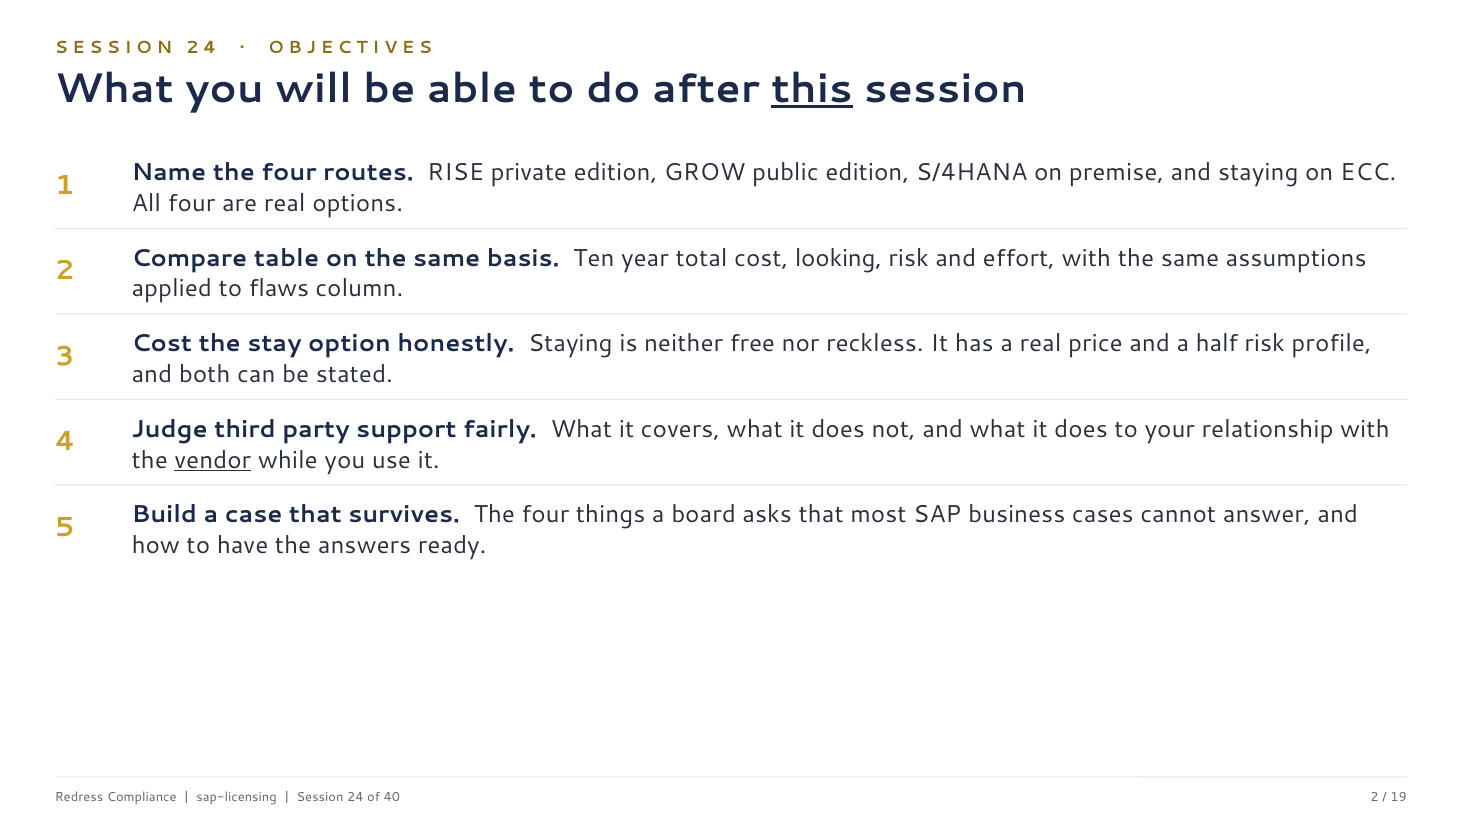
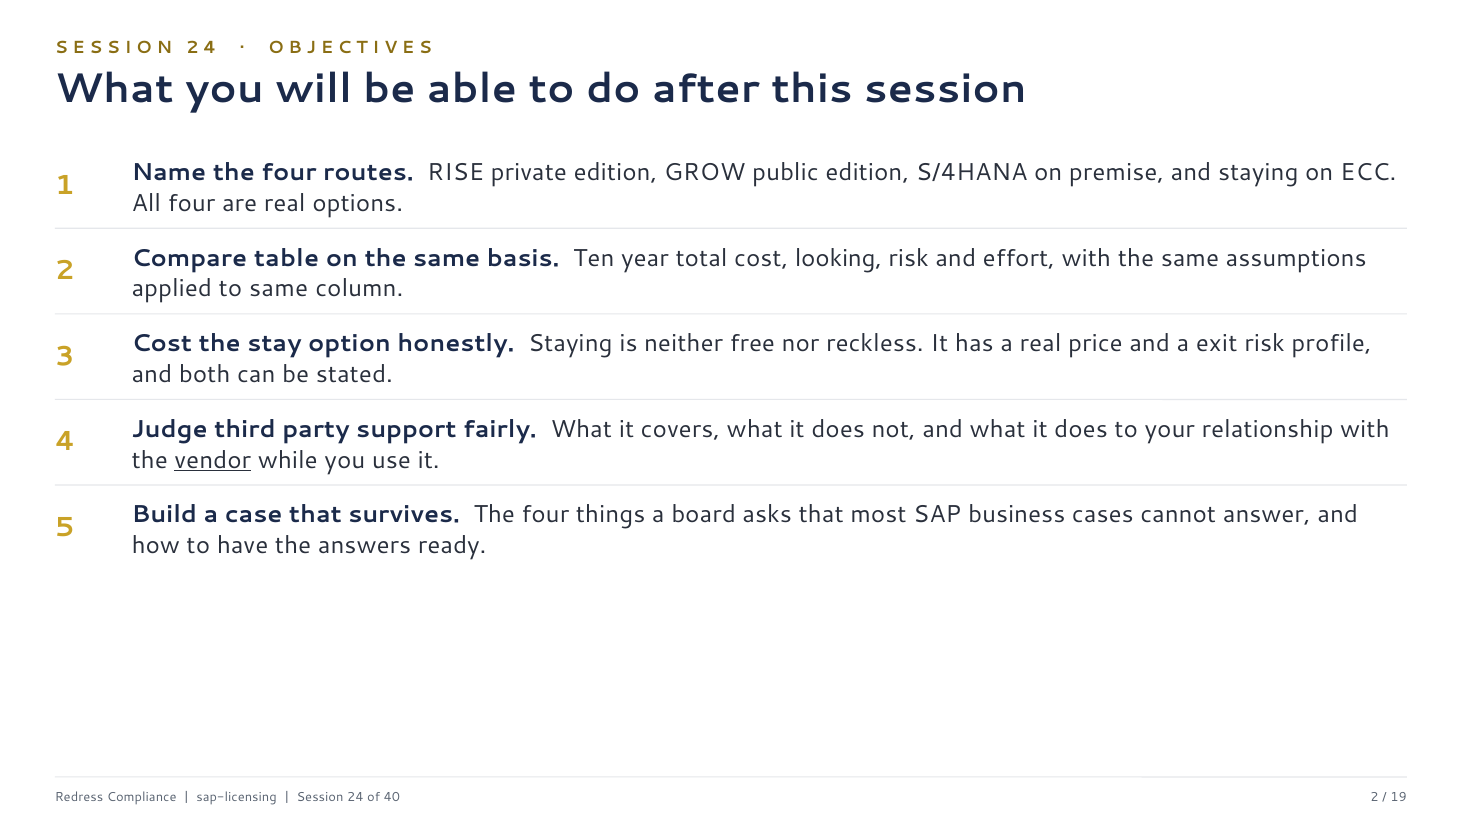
this underline: present -> none
to flaws: flaws -> same
half: half -> exit
